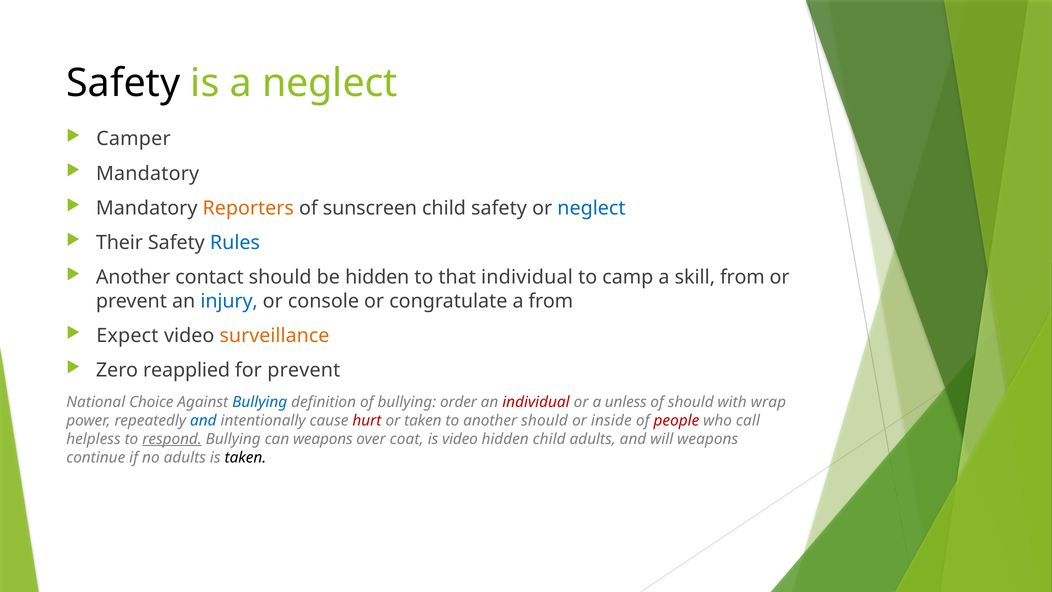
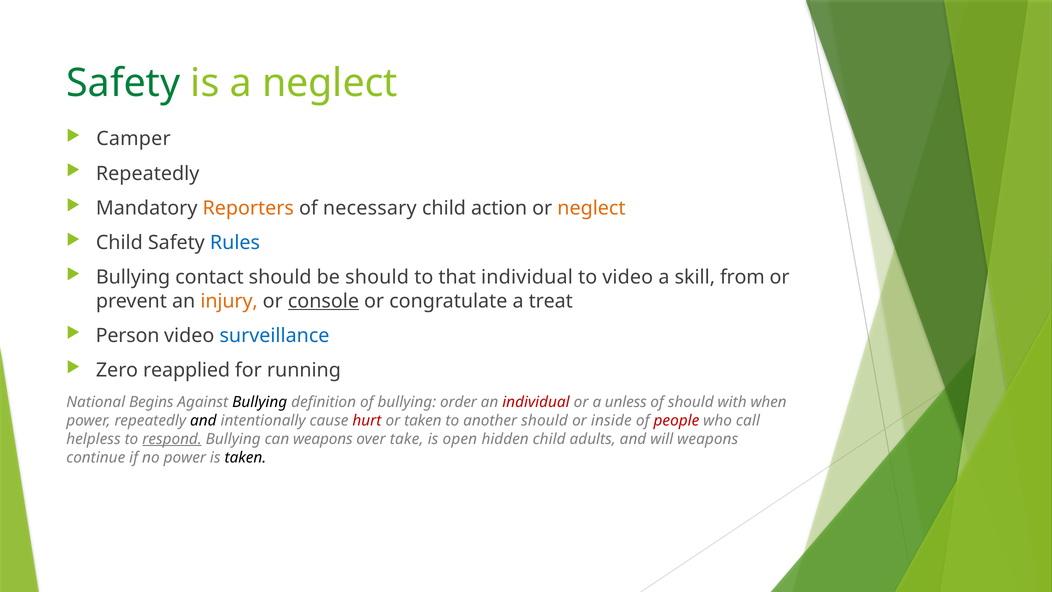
Safety at (123, 83) colour: black -> green
Mandatory at (148, 173): Mandatory -> Repeatedly
sunscreen: sunscreen -> necessary
child safety: safety -> action
neglect at (591, 208) colour: blue -> orange
Their at (119, 243): Their -> Child
Another at (133, 277): Another -> Bullying
be hidden: hidden -> should
to camp: camp -> video
injury colour: blue -> orange
console underline: none -> present
a from: from -> treat
Expect: Expect -> Person
surveillance colour: orange -> blue
for prevent: prevent -> running
Choice: Choice -> Begins
Bullying at (260, 402) colour: blue -> black
wrap: wrap -> when
and at (203, 420) colour: blue -> black
coat: coat -> take
is video: video -> open
no adults: adults -> power
